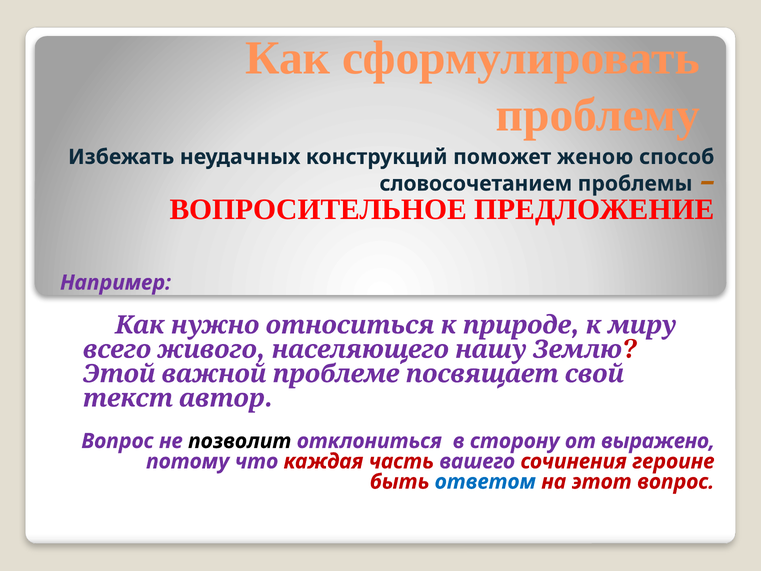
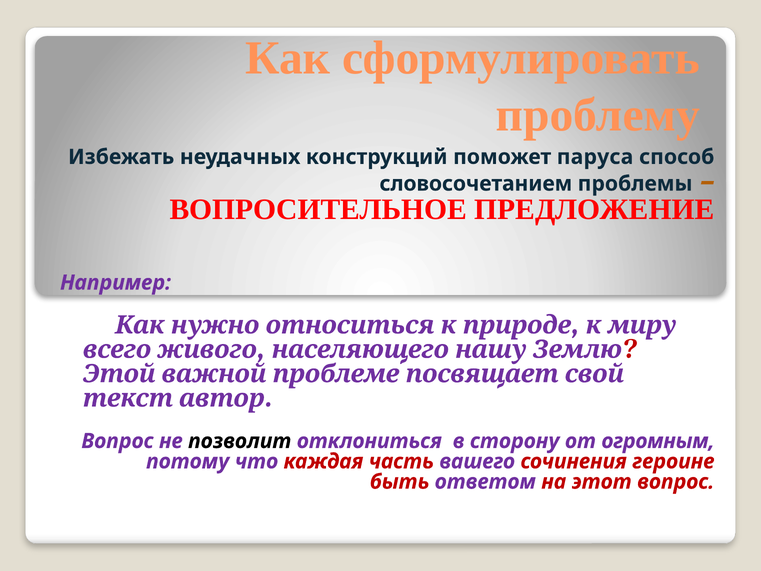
женою: женою -> паруса
выражено: выражено -> огромным
ответом colour: blue -> purple
